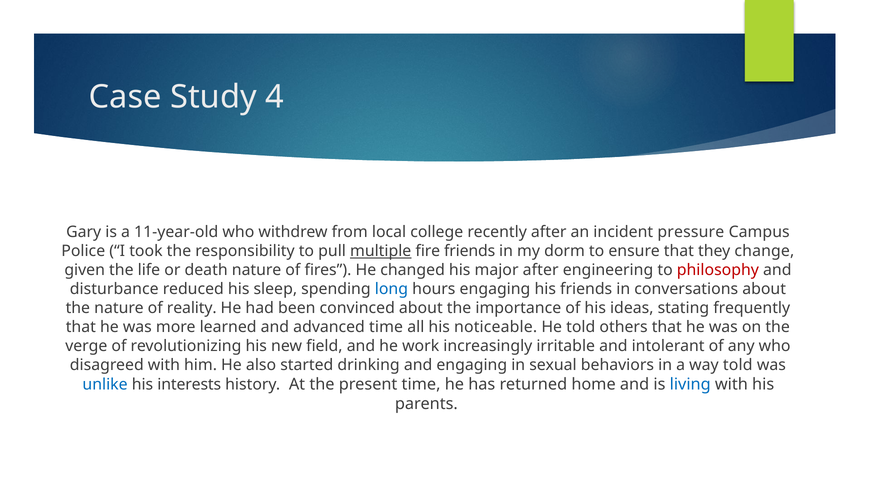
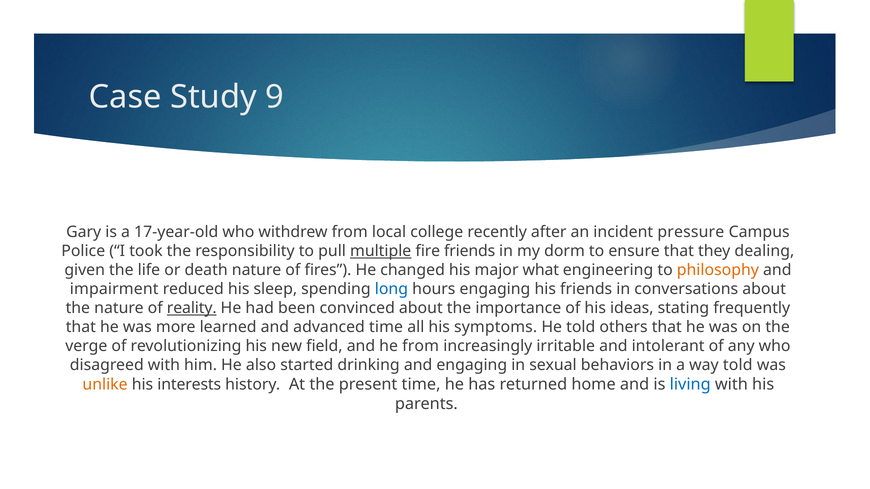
4: 4 -> 9
11-year-old: 11-year-old -> 17-year-old
change: change -> dealing
major after: after -> what
philosophy colour: red -> orange
disturbance: disturbance -> impairment
reality underline: none -> present
noticeable: noticeable -> symptoms
he work: work -> from
unlike colour: blue -> orange
